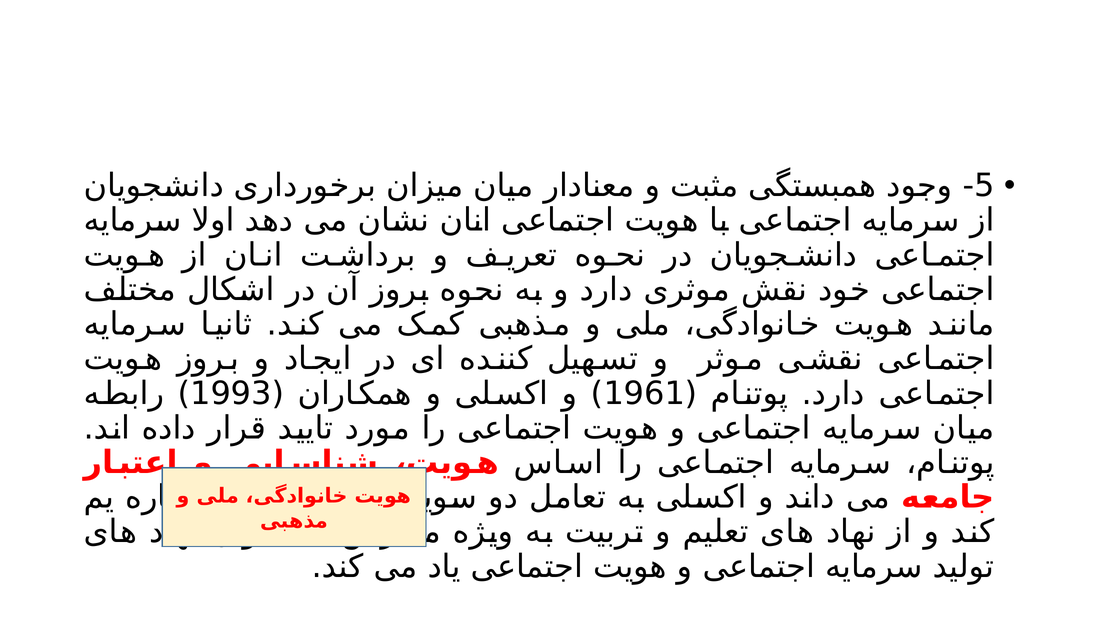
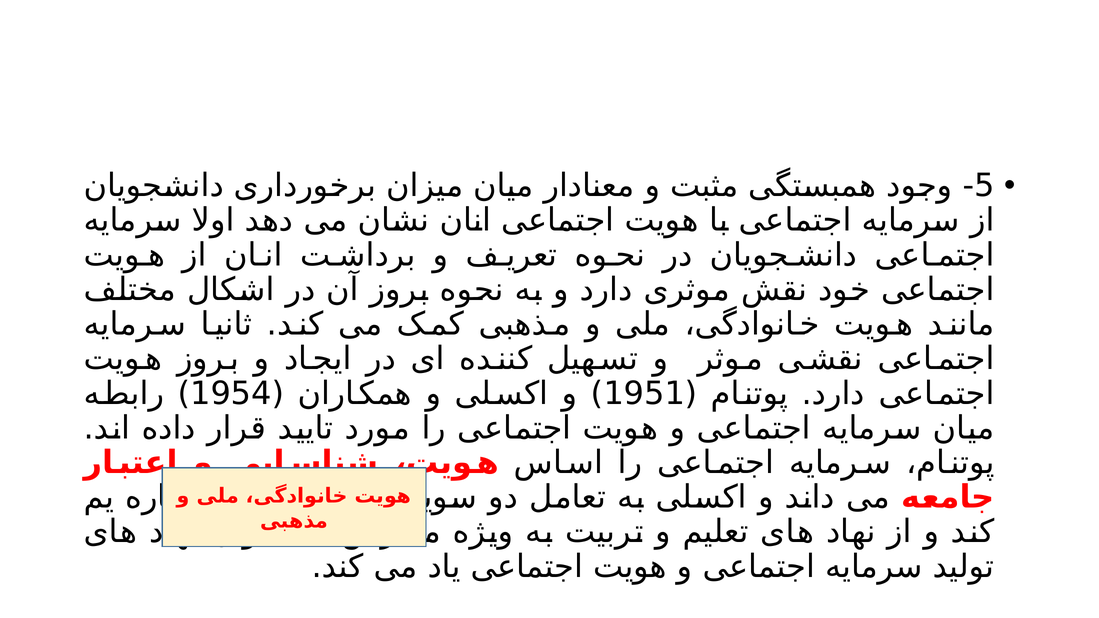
1993: 1993 -> 1954
1961: 1961 -> 1951
